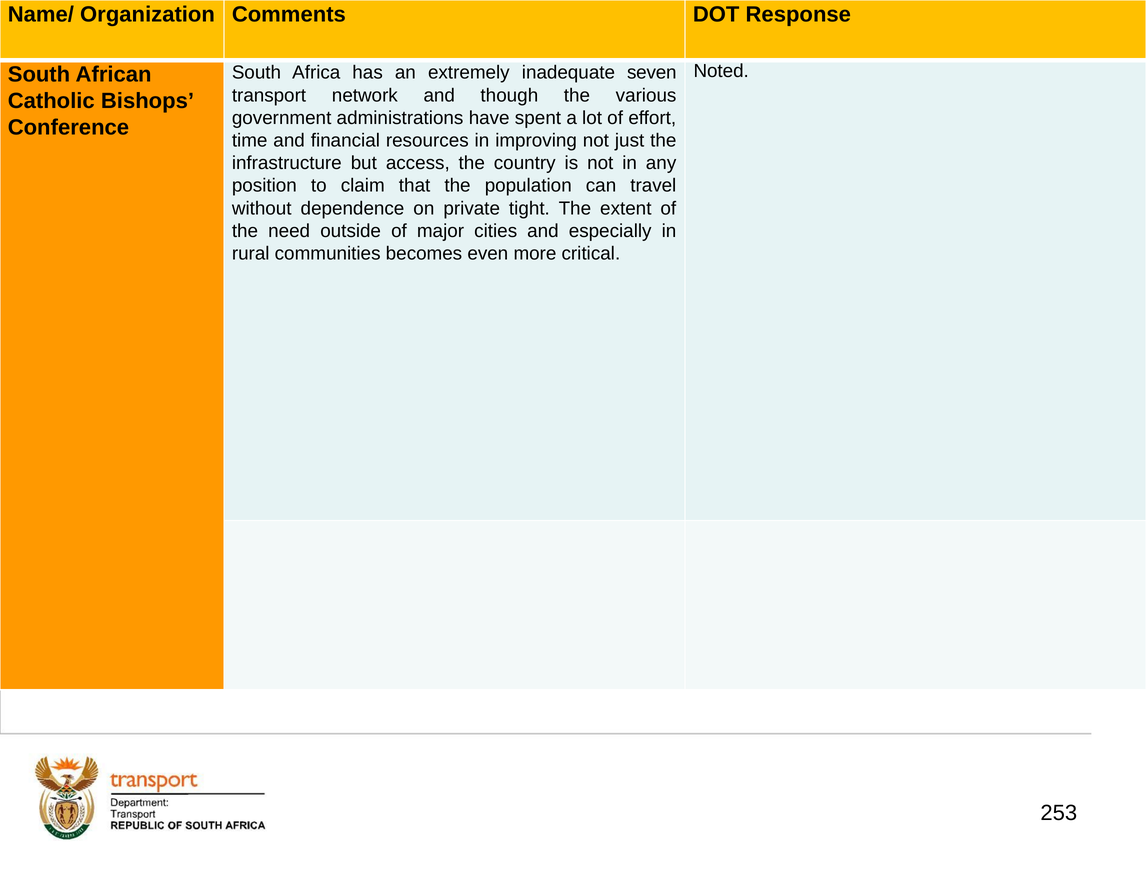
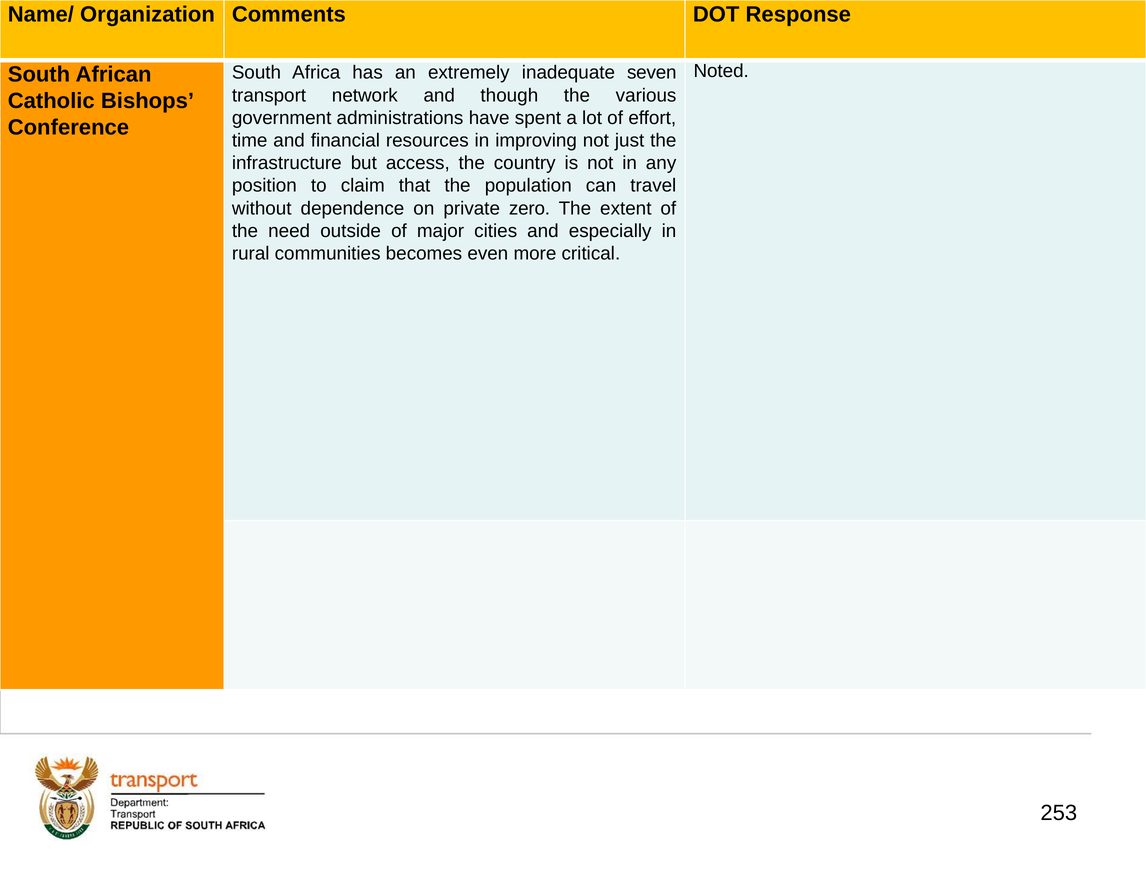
tight: tight -> zero
